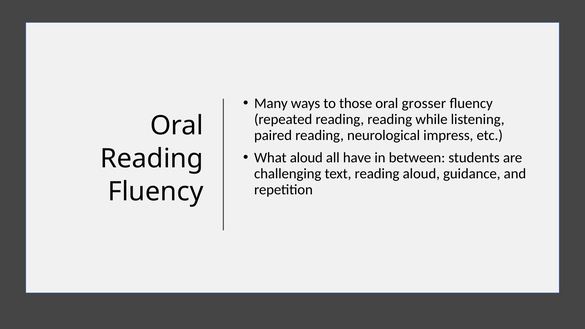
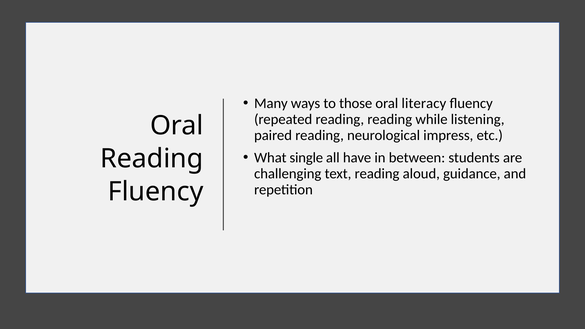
grosser: grosser -> literacy
What aloud: aloud -> single
